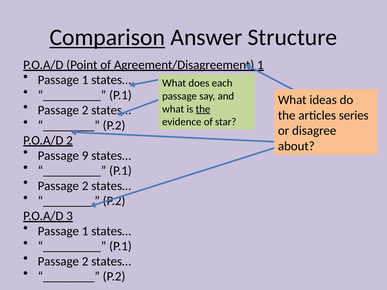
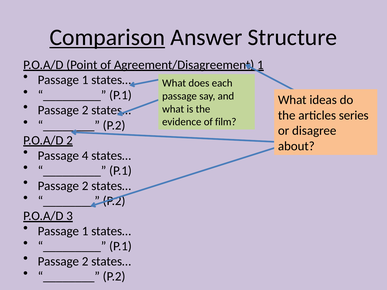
the at (203, 109) underline: present -> none
star: star -> film
9: 9 -> 4
